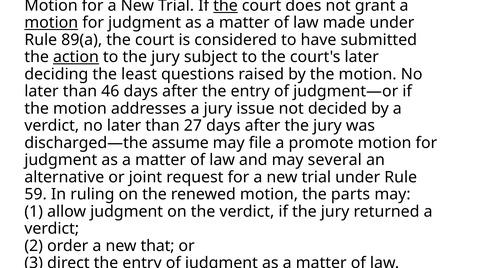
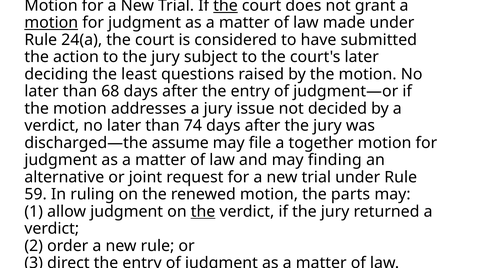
89(a: 89(a -> 24(a
action underline: present -> none
46: 46 -> 68
27: 27 -> 74
promote: promote -> together
several: several -> finding
the at (203, 212) underline: none -> present
new that: that -> rule
